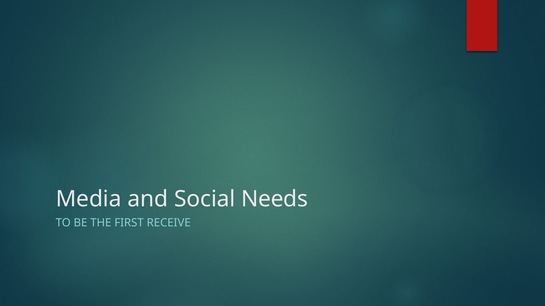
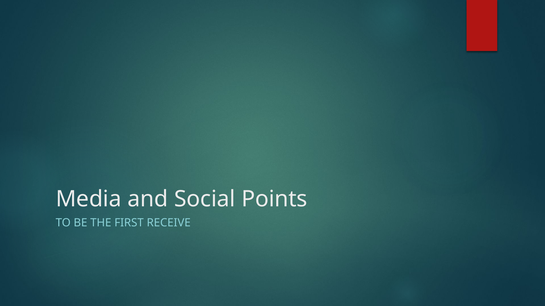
Needs: Needs -> Points
